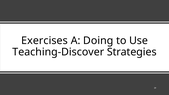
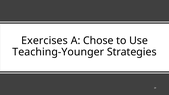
Doing: Doing -> Chose
Teaching-Discover: Teaching-Discover -> Teaching-Younger
